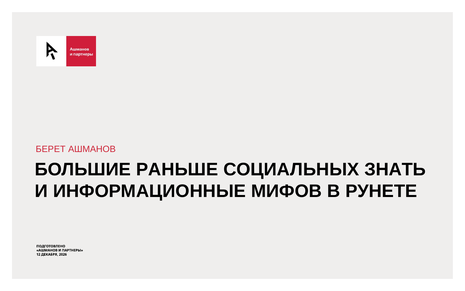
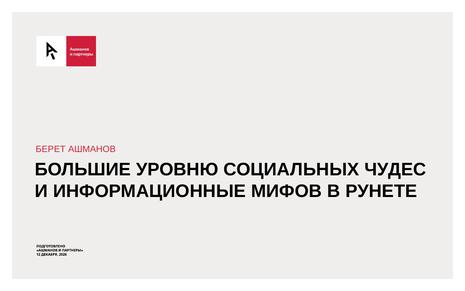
РАНЬШЕ: РАНЬШЕ -> УРОВНЮ
ЗНАТЬ: ЗНАТЬ -> ЧУДЕС
